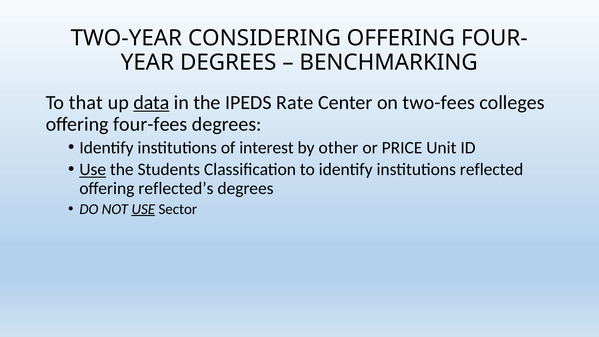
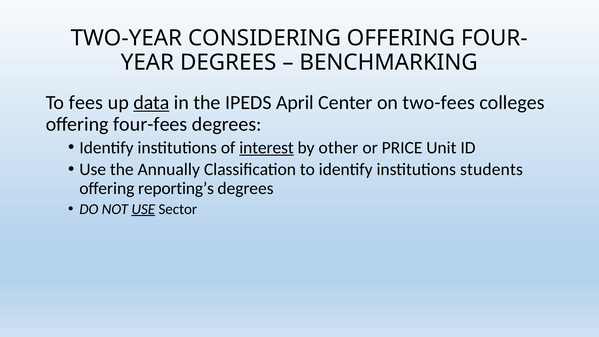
that: that -> fees
Rate: Rate -> April
interest underline: none -> present
Use at (93, 170) underline: present -> none
Students: Students -> Annually
reflected: reflected -> students
reflected’s: reflected’s -> reporting’s
